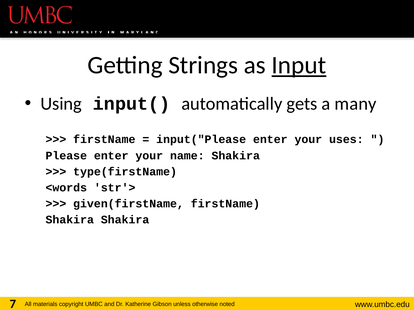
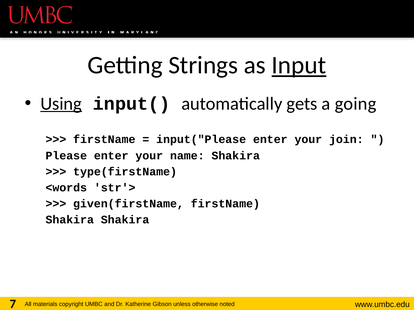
Using underline: none -> present
many: many -> going
uses: uses -> join
